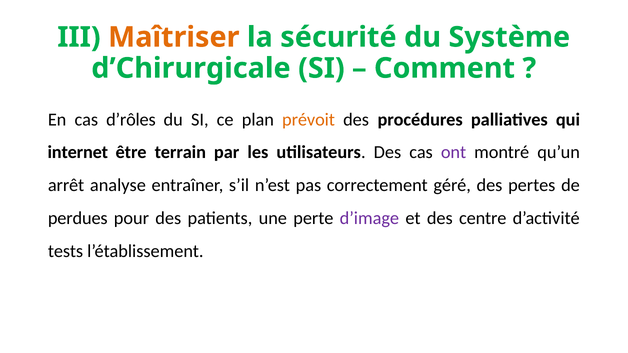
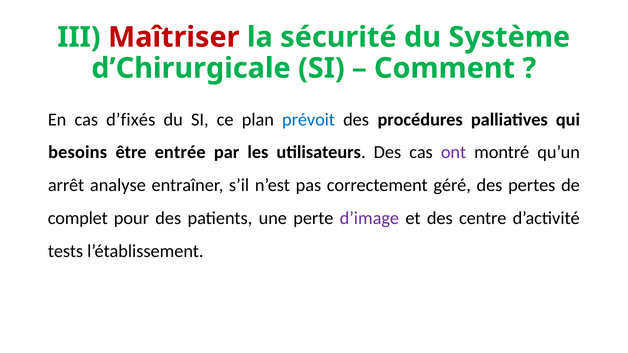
Maîtriser colour: orange -> red
d’rôles: d’rôles -> d’fixés
prévoit colour: orange -> blue
internet: internet -> besoins
terrain: terrain -> entrée
perdues: perdues -> complet
